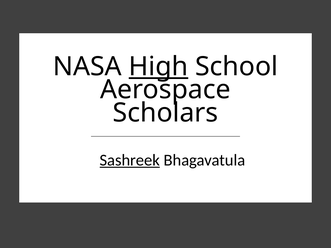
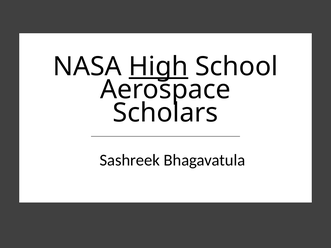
Sashreek underline: present -> none
